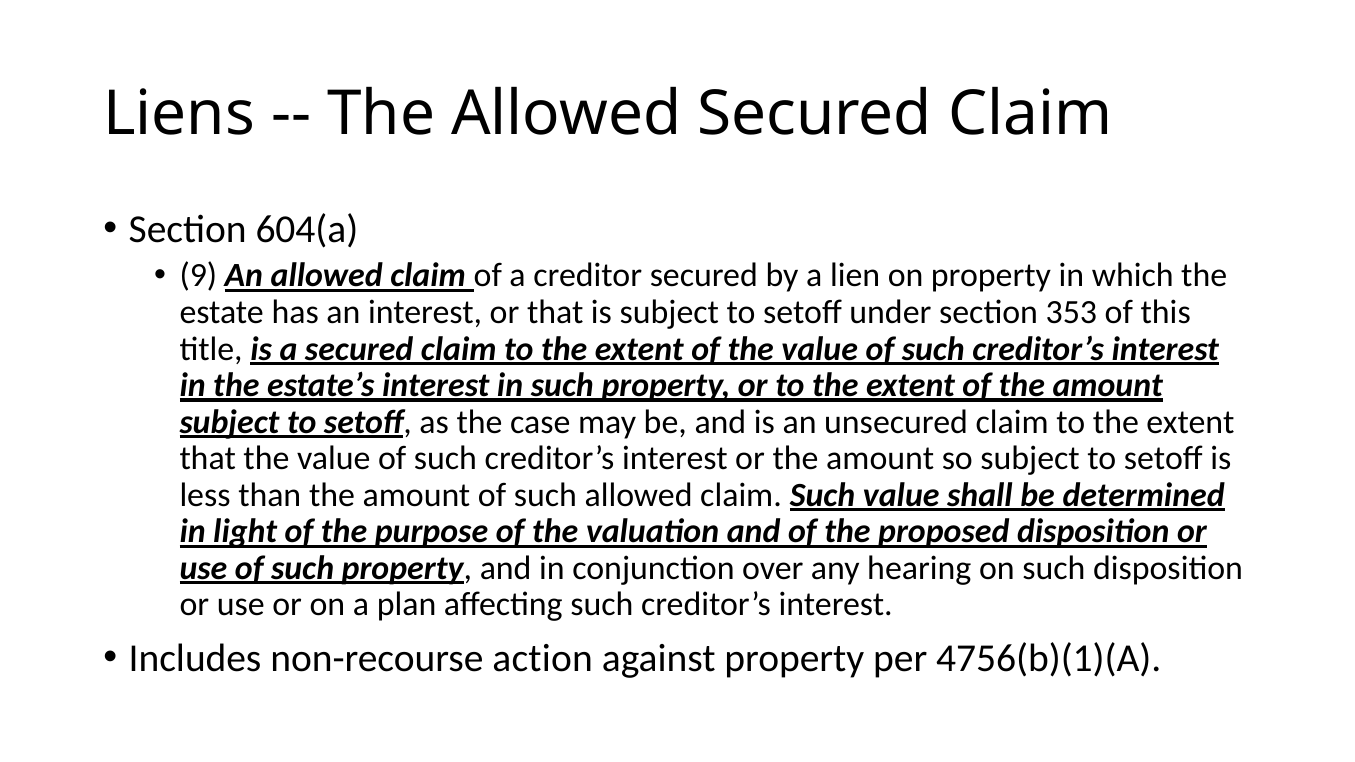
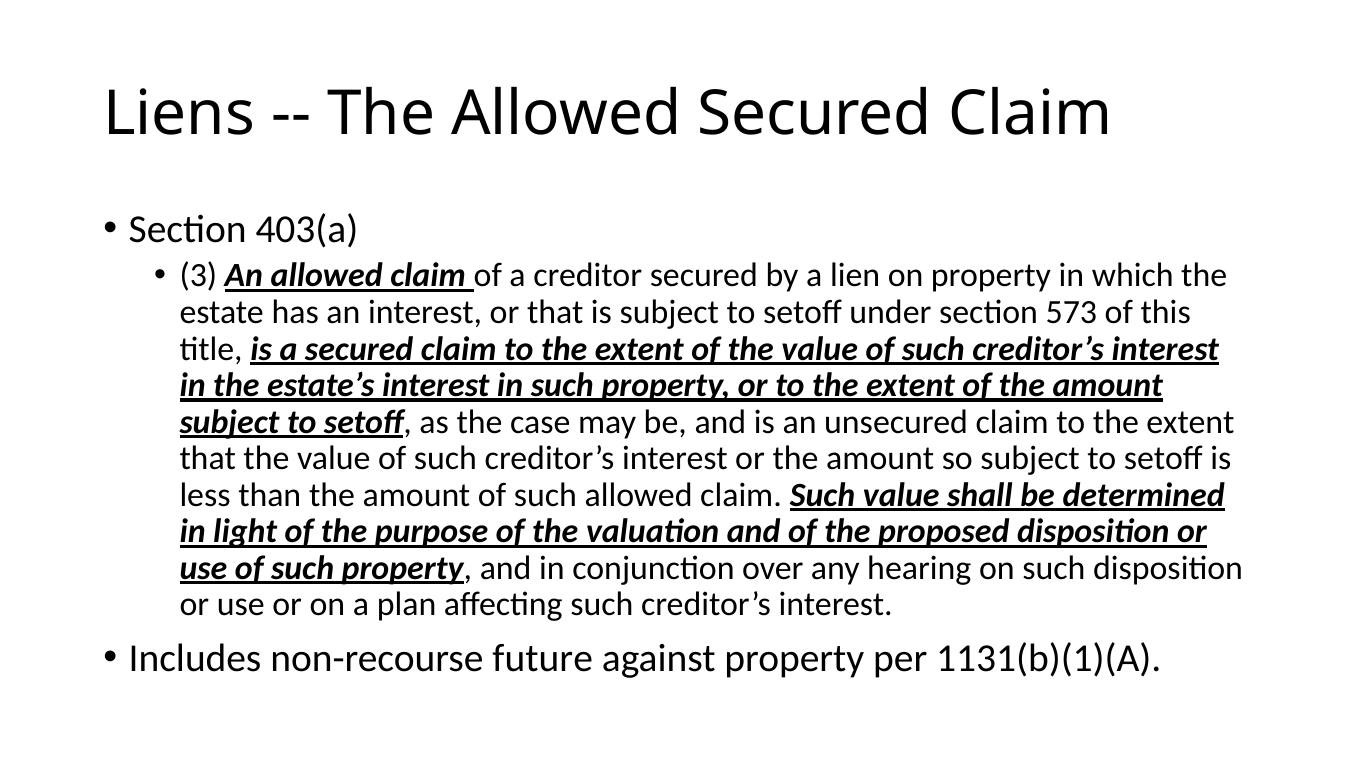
604(a: 604(a -> 403(a
9: 9 -> 3
353: 353 -> 573
action: action -> future
4756(b)(1)(A: 4756(b)(1)(A -> 1131(b)(1)(A
